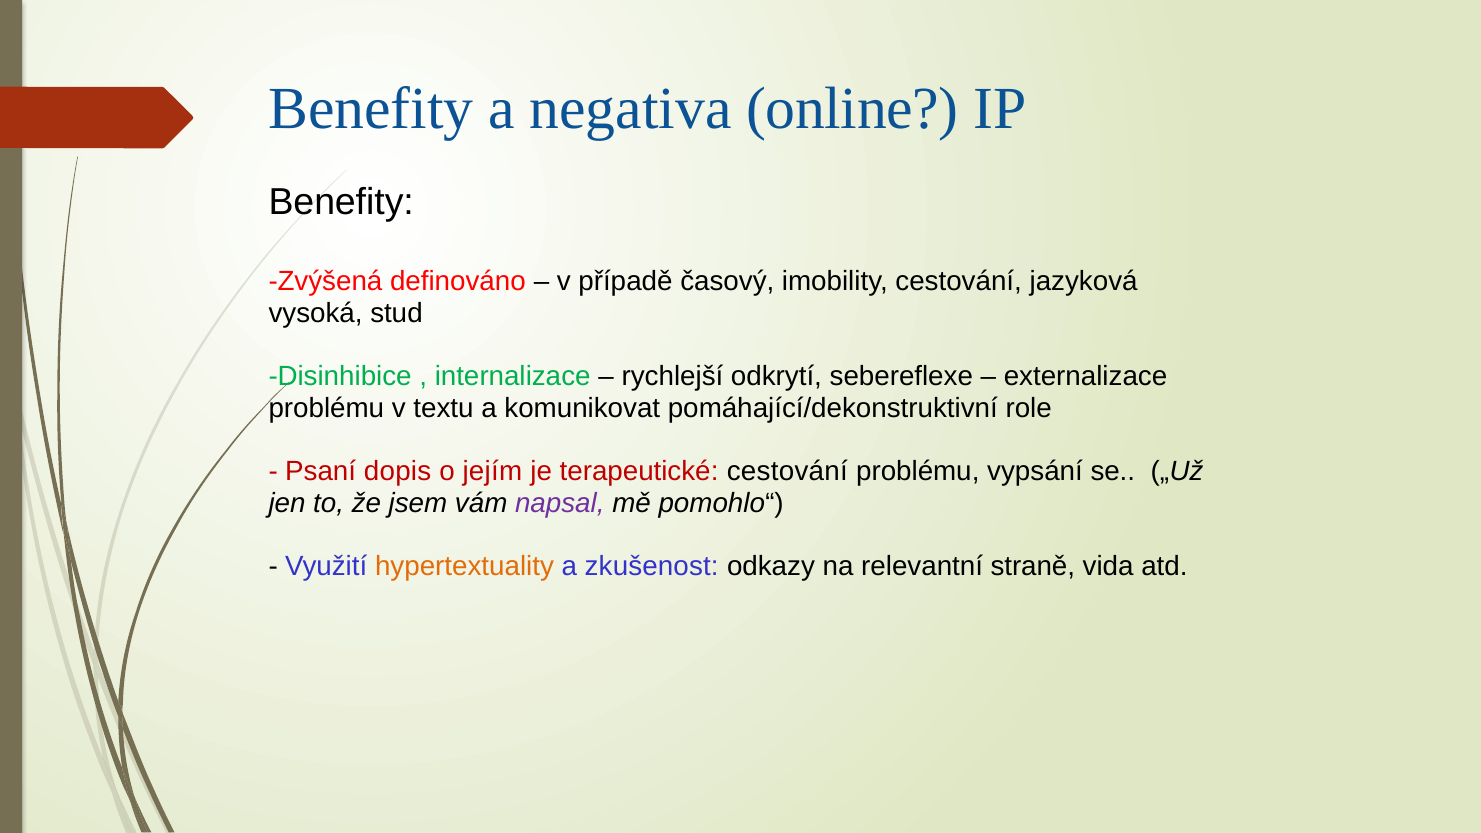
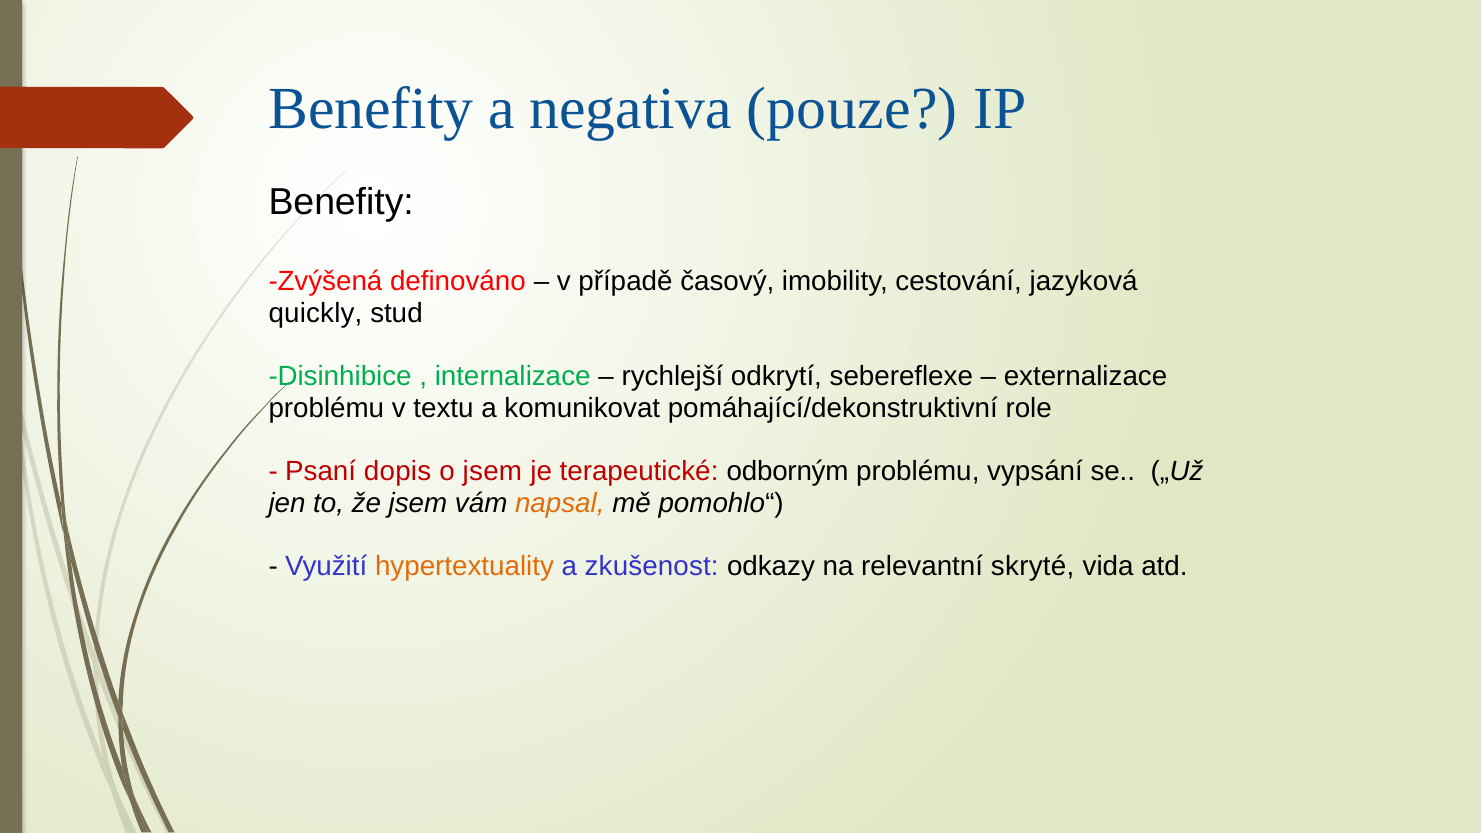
online: online -> pouze
vysoká: vysoká -> quickly
o jejím: jejím -> jsem
terapeutické cestování: cestování -> odborným
napsal colour: purple -> orange
straně: straně -> skryté
